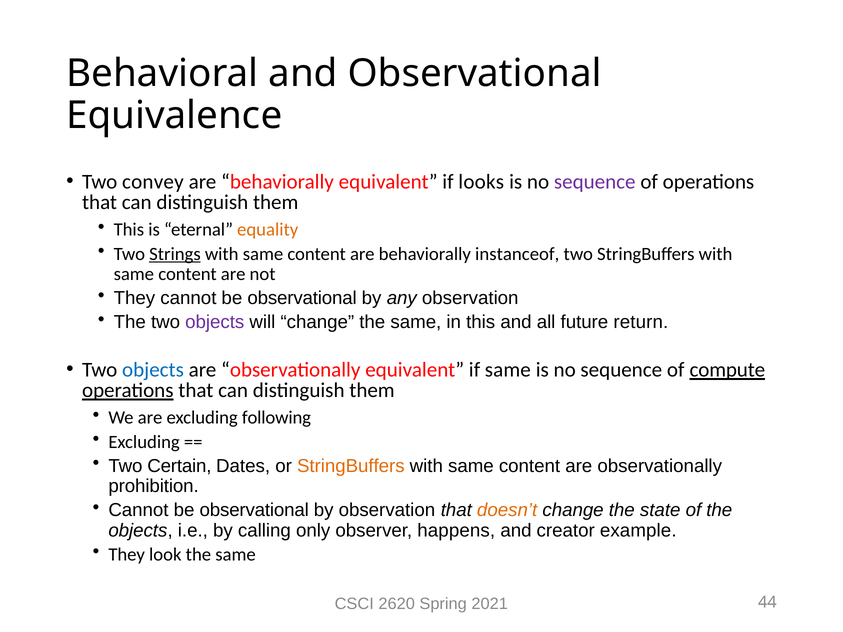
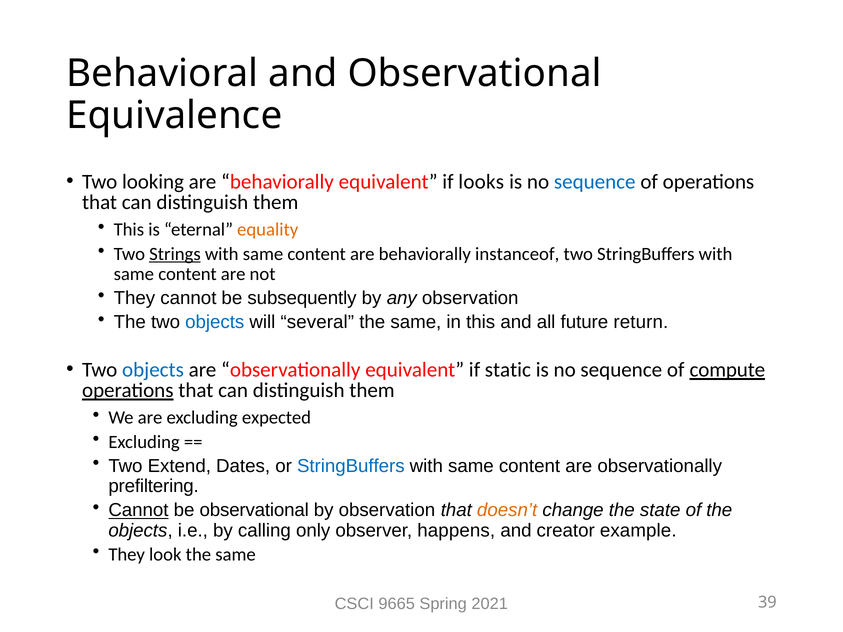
convey: convey -> looking
sequence at (595, 182) colour: purple -> blue
They cannot be observational: observational -> subsequently
objects at (215, 322) colour: purple -> blue
will change: change -> several
if same: same -> static
following: following -> expected
Certain: Certain -> Extend
StringBuffers at (351, 466) colour: orange -> blue
prohibition: prohibition -> prefiltering
Cannot at (138, 510) underline: none -> present
2620: 2620 -> 9665
44: 44 -> 39
